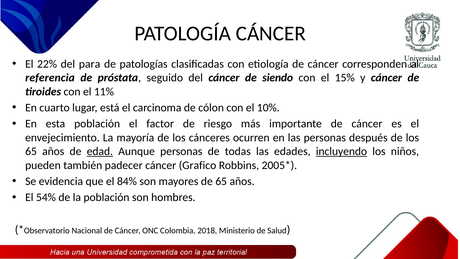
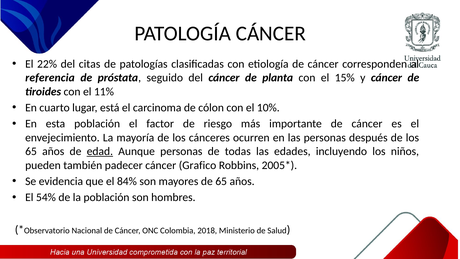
para: para -> citas
siendo: siendo -> planta
incluyendo underline: present -> none
